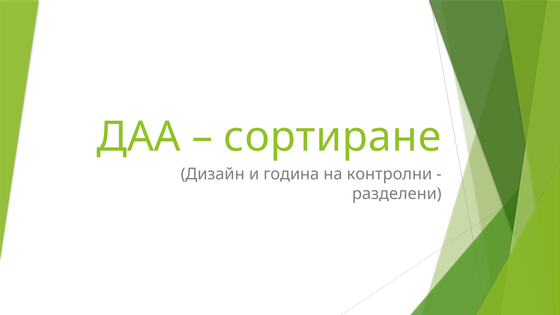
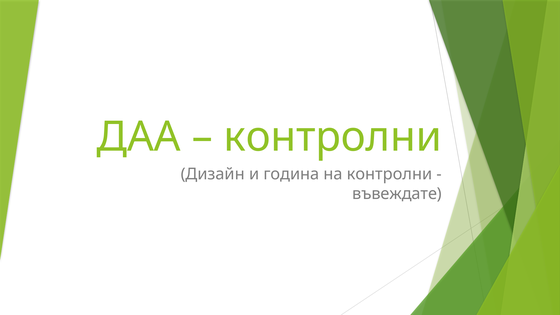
сортиране at (332, 137): сортиране -> контролни
разделени: разделени -> въвеждате
